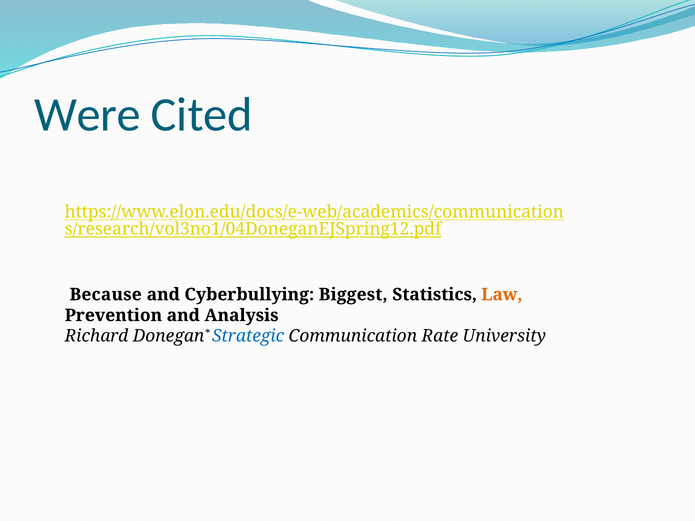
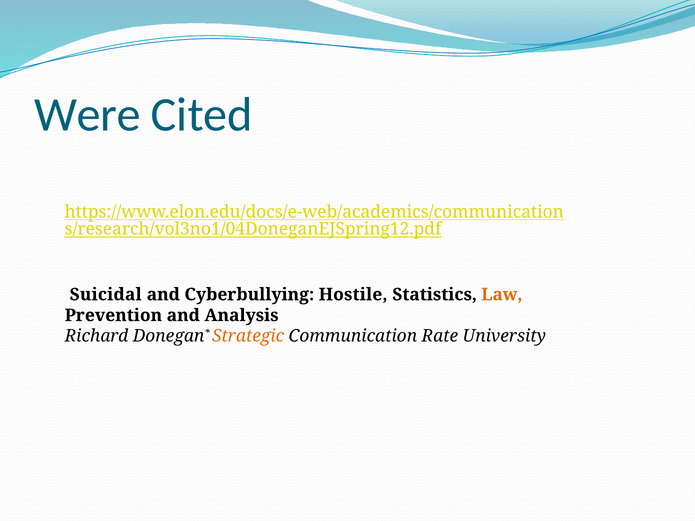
Because: Because -> Suicidal
Biggest: Biggest -> Hostile
Strategic colour: blue -> orange
